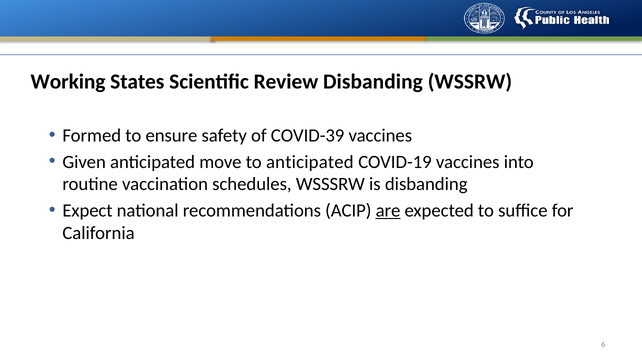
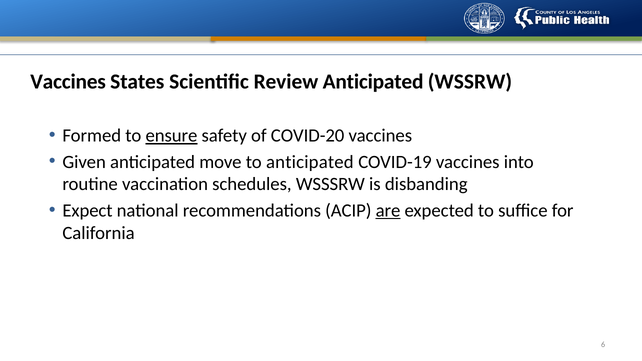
Working at (68, 82): Working -> Vaccines
Review Disbanding: Disbanding -> Anticipated
ensure underline: none -> present
COVID-39: COVID-39 -> COVID-20
